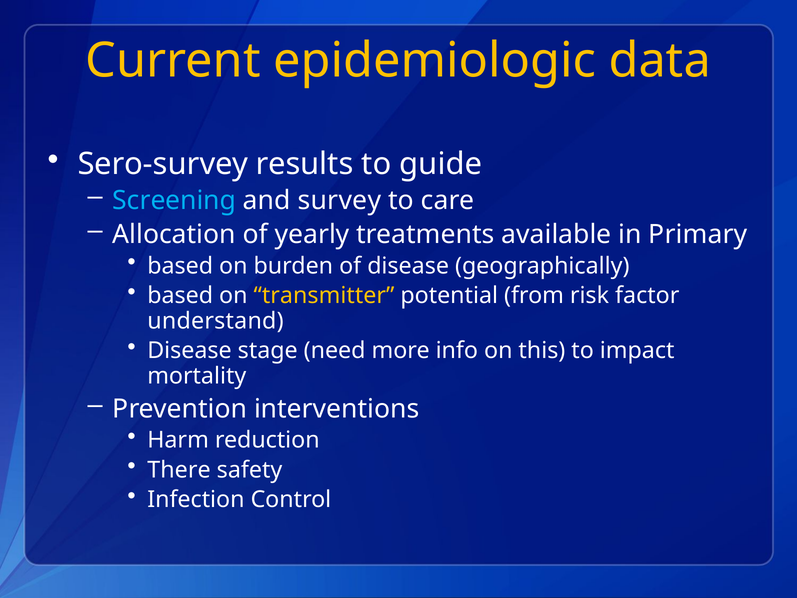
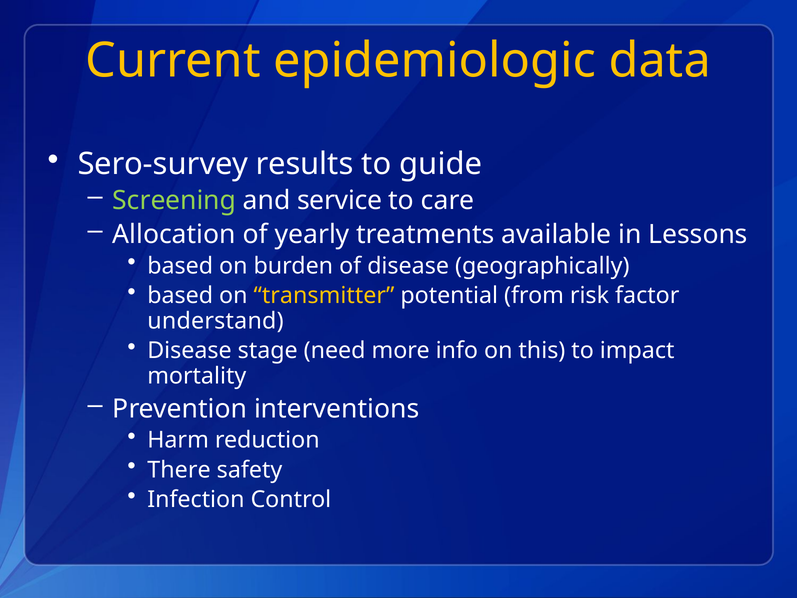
Screening colour: light blue -> light green
survey: survey -> service
Primary: Primary -> Lessons
